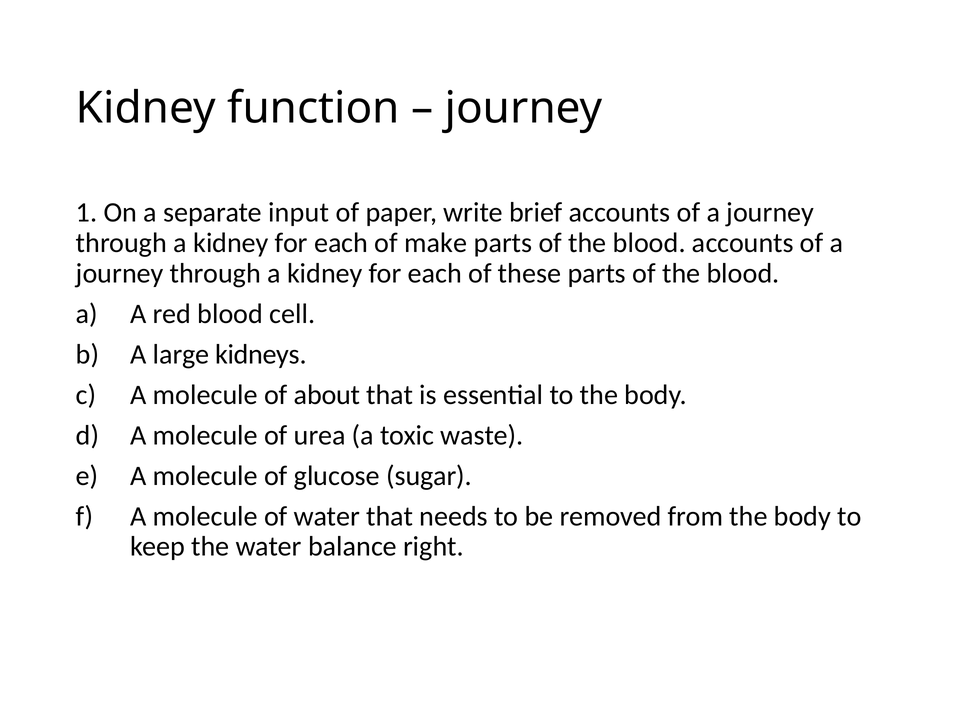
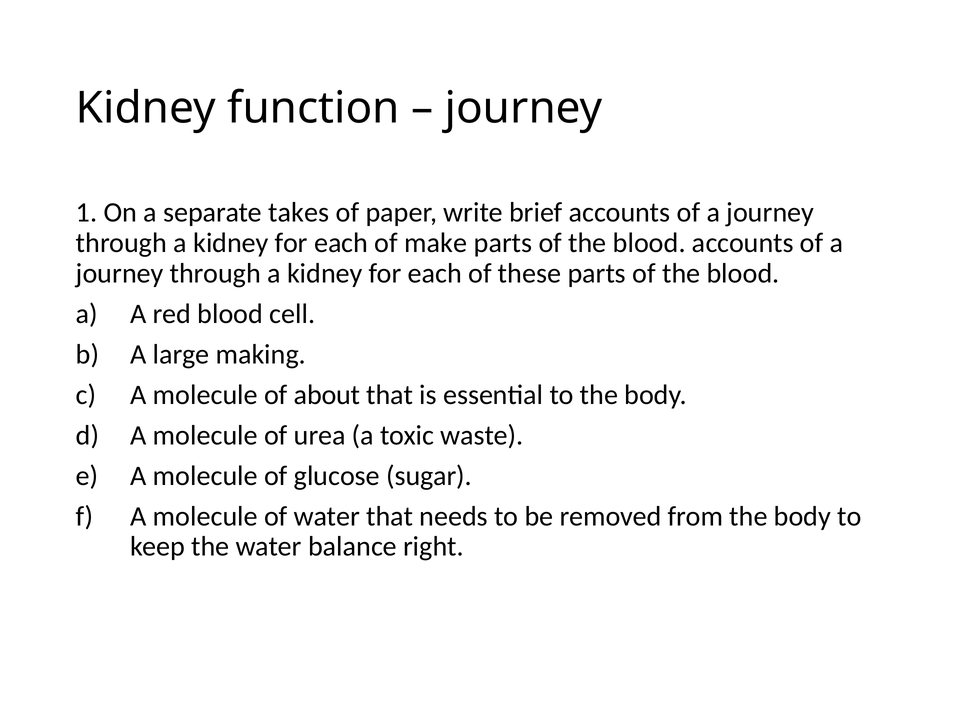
input: input -> takes
kidneys: kidneys -> making
